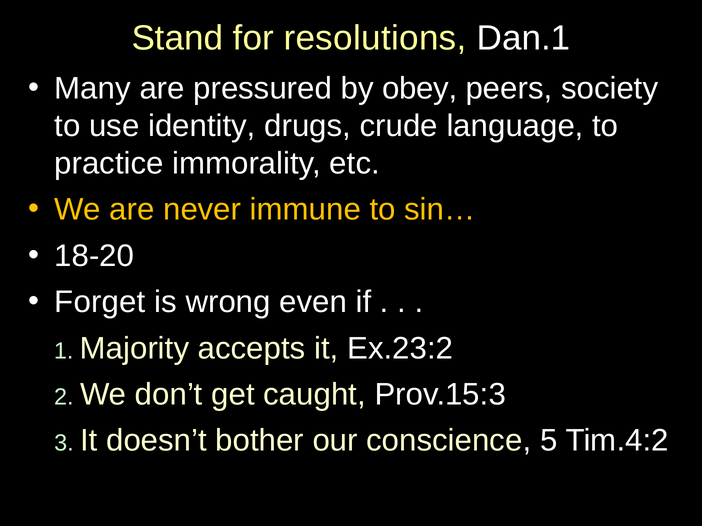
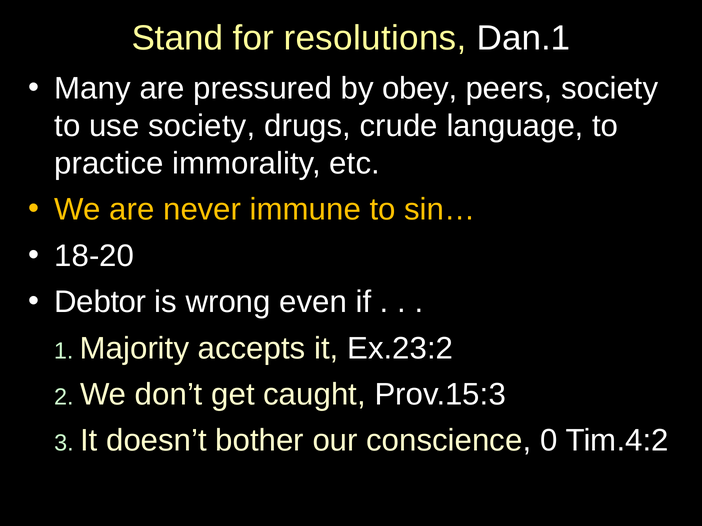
use identity: identity -> society
Forget: Forget -> Debtor
5: 5 -> 0
